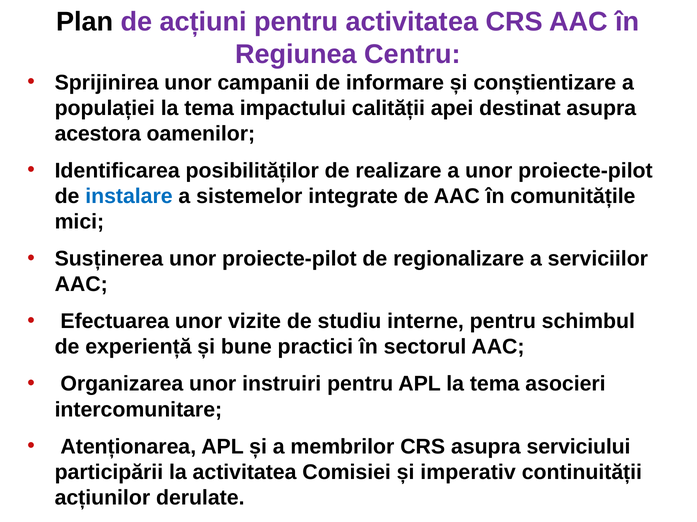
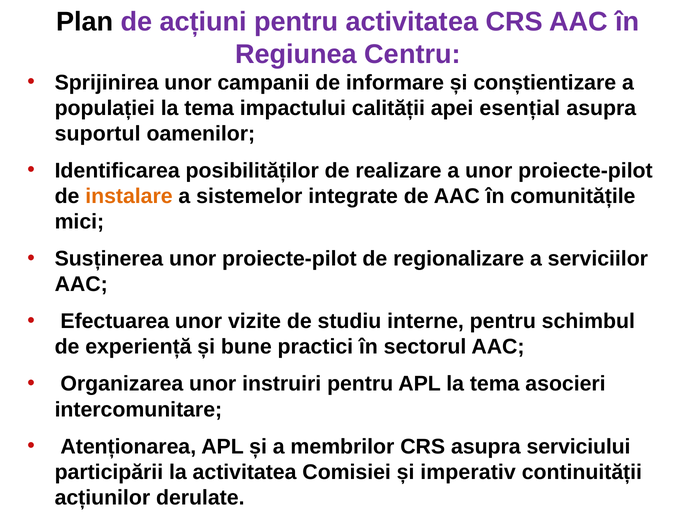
destinat: destinat -> esențial
acestora: acestora -> suportul
instalare colour: blue -> orange
